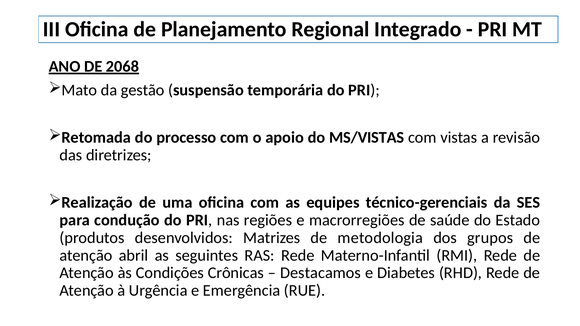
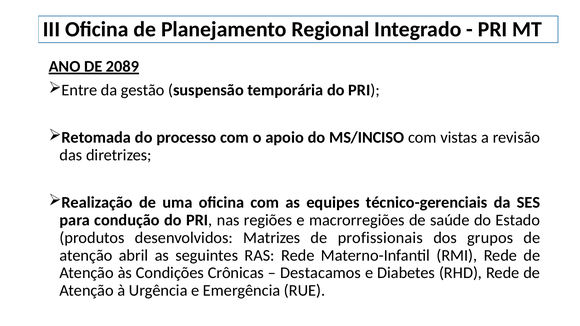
2068: 2068 -> 2089
Mato: Mato -> Entre
MS/VISTAS: MS/VISTAS -> MS/INCISO
metodologia: metodologia -> profissionais
